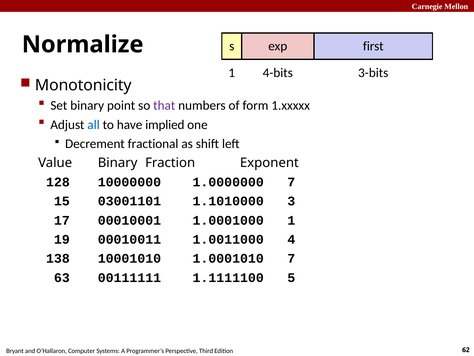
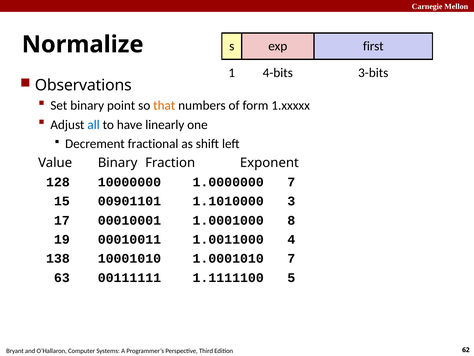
Monotonicity: Monotonicity -> Observations
that colour: purple -> orange
implied: implied -> linearly
03001101: 03001101 -> 00901101
1.0001000 1: 1 -> 8
